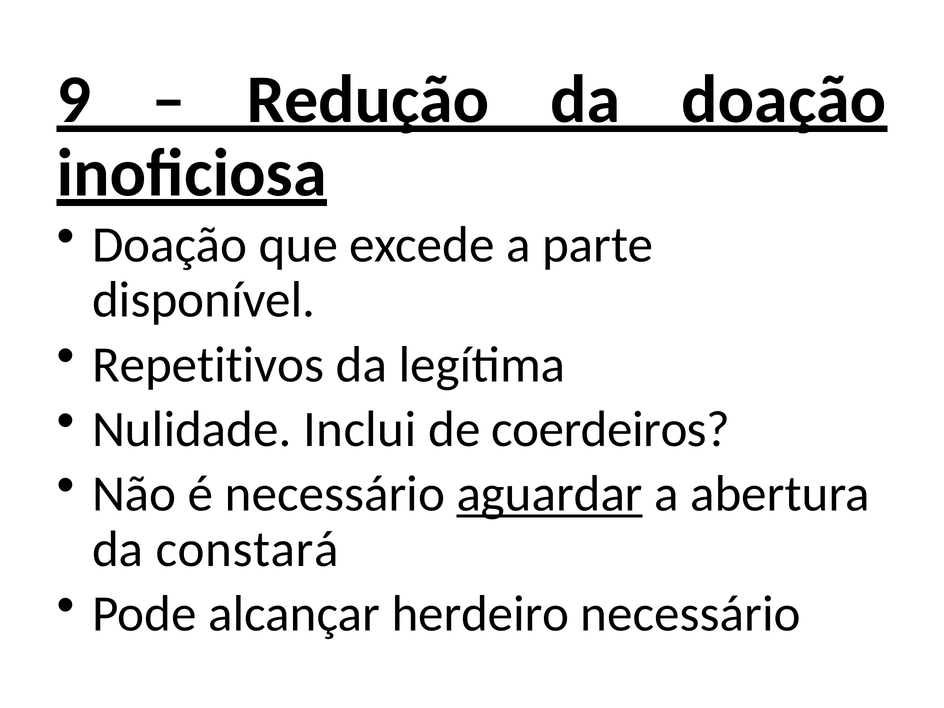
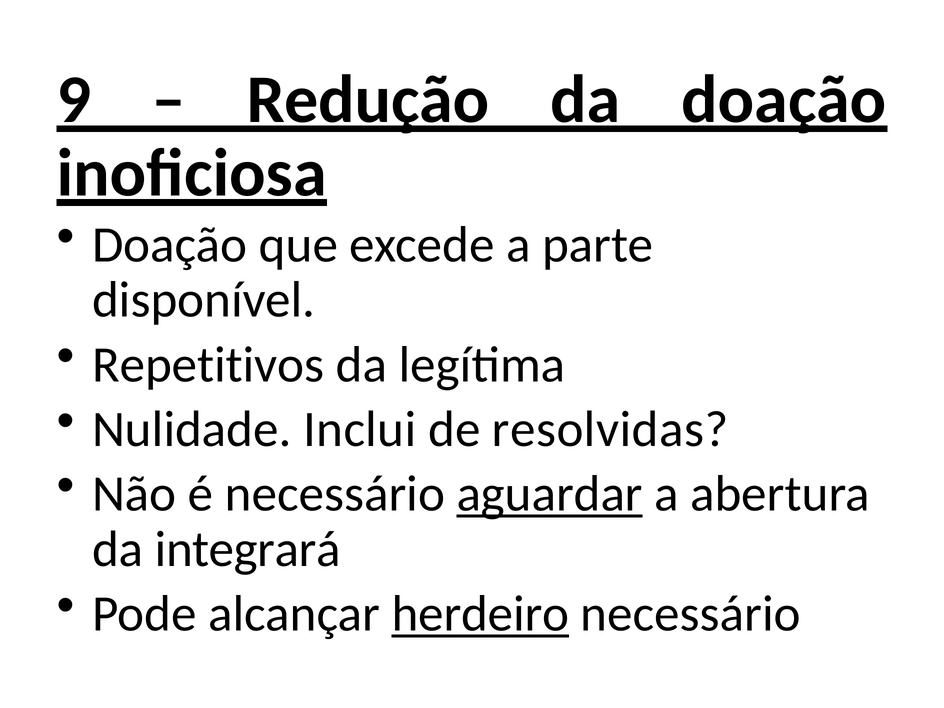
coerdeiros: coerdeiros -> resolvidas
constará: constará -> integrará
herdeiro underline: none -> present
